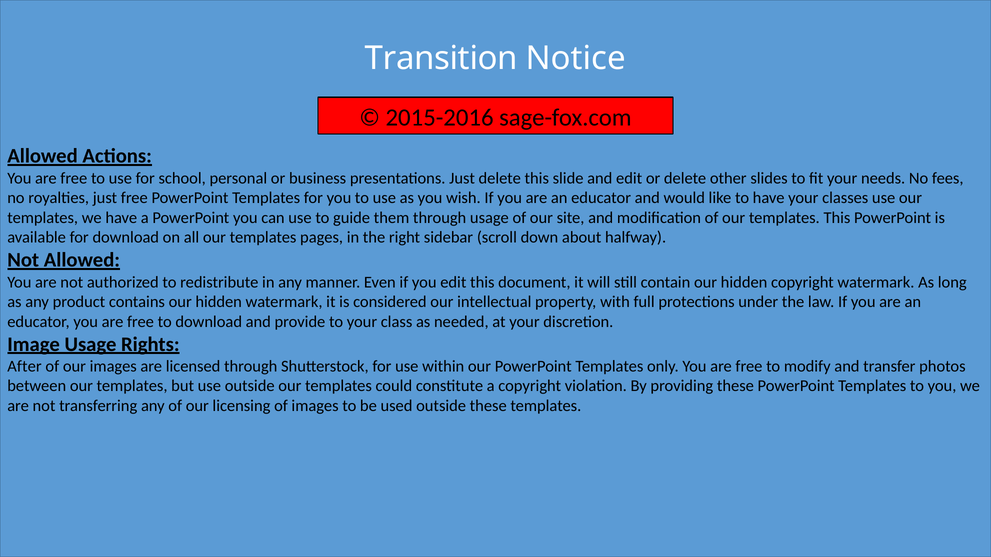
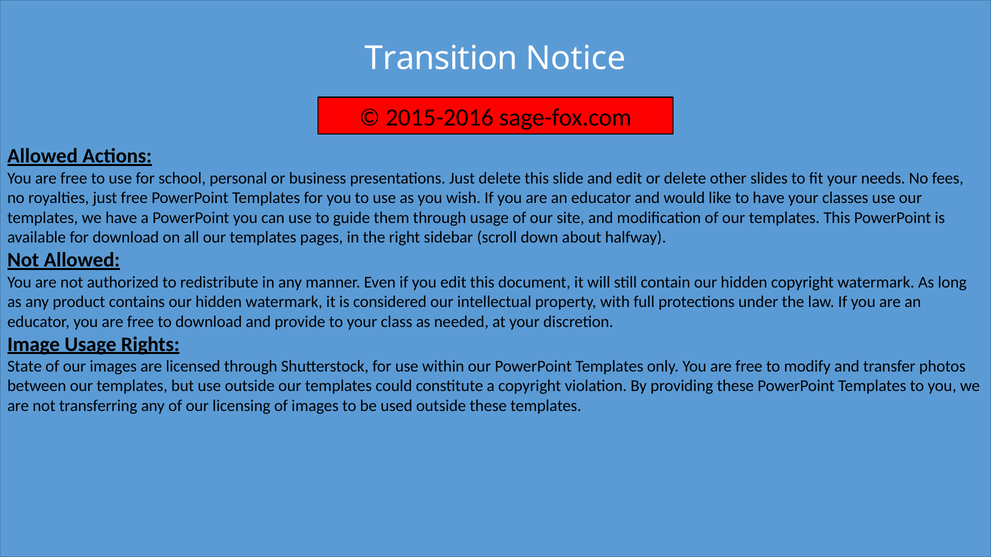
After: After -> State
